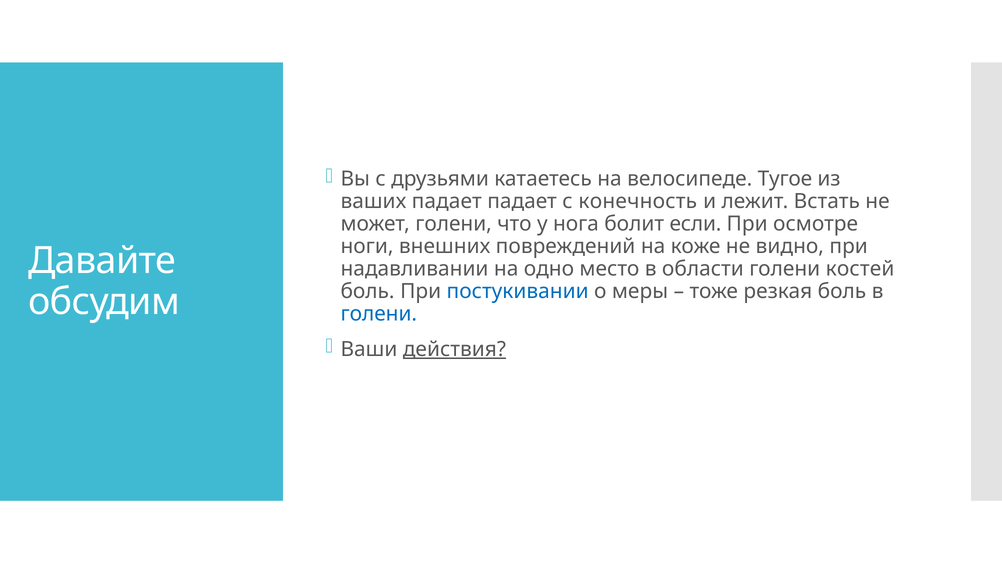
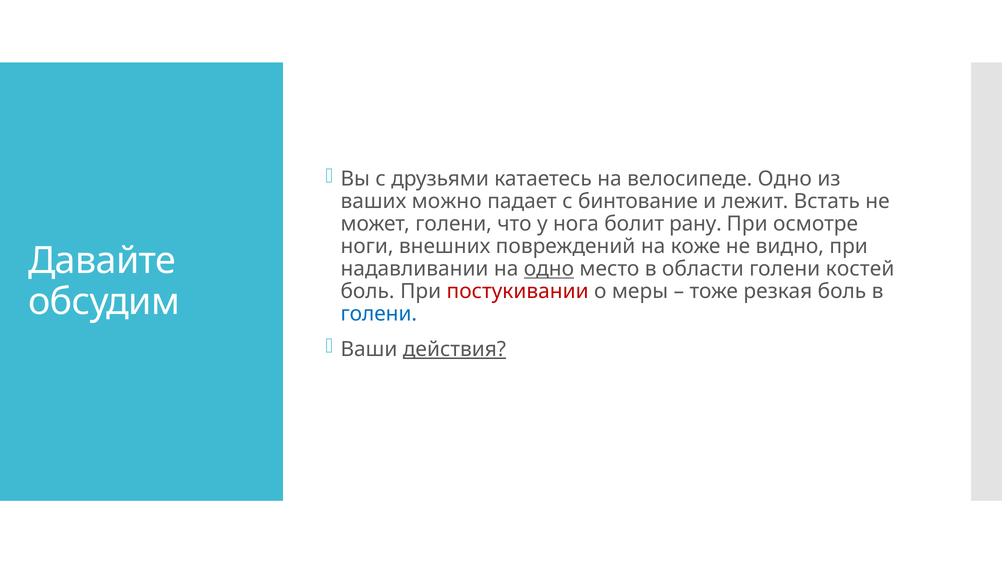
велосипеде Тугое: Тугое -> Одно
ваших падает: падает -> можно
конечность: конечность -> бинтование
если: если -> рану
одно at (549, 269) underline: none -> present
постукивании colour: blue -> red
